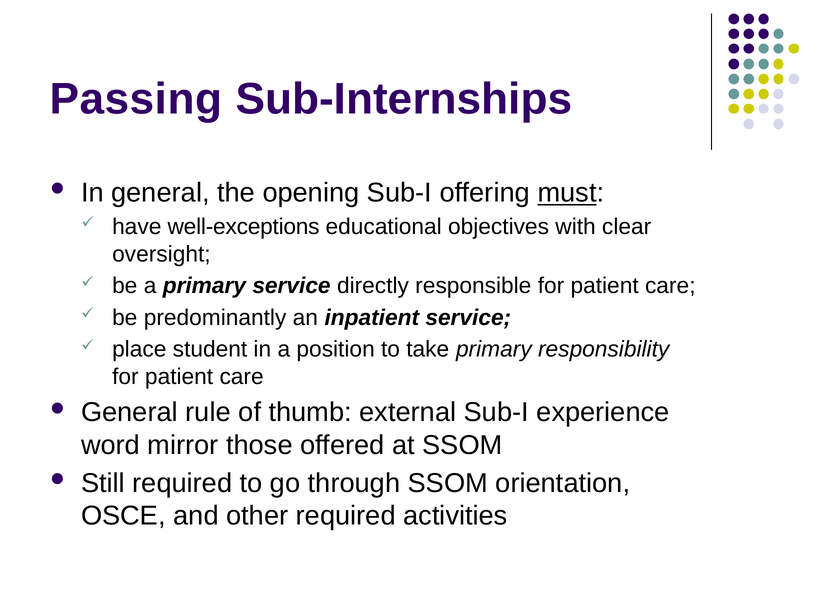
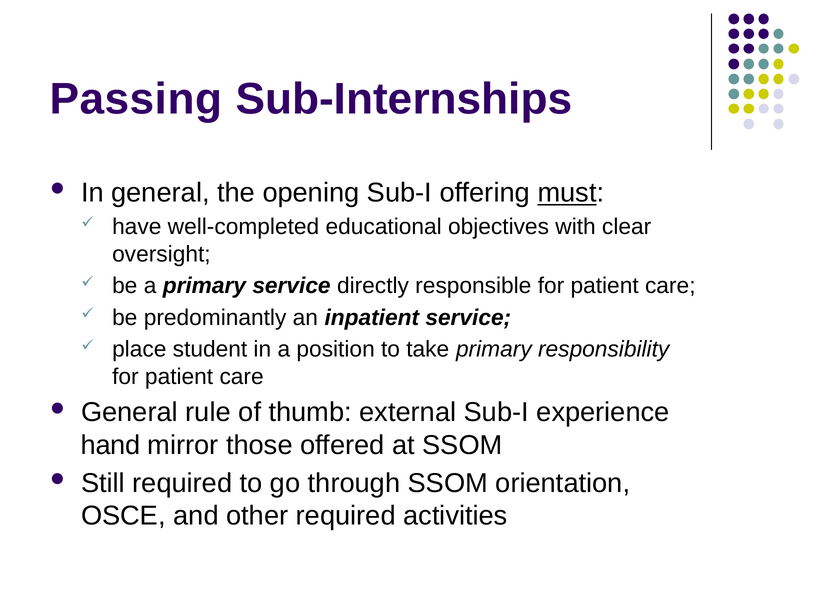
well-exceptions: well-exceptions -> well-completed
word: word -> hand
